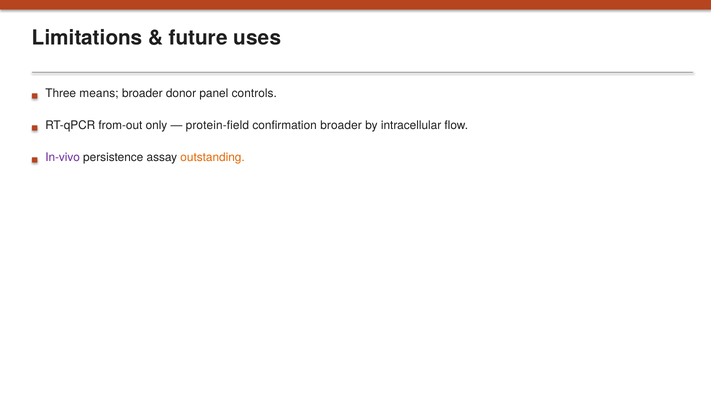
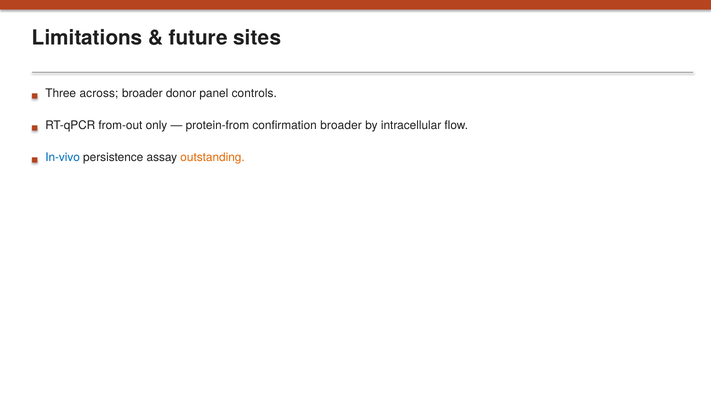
uses: uses -> sites
means: means -> across
protein-field: protein-field -> protein-from
In-vivo colour: purple -> blue
